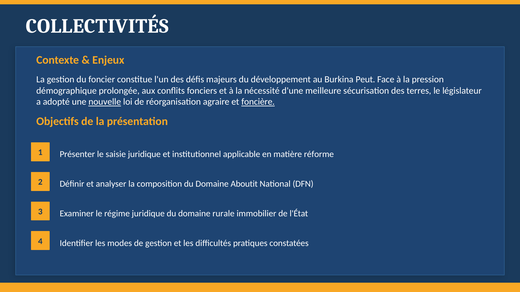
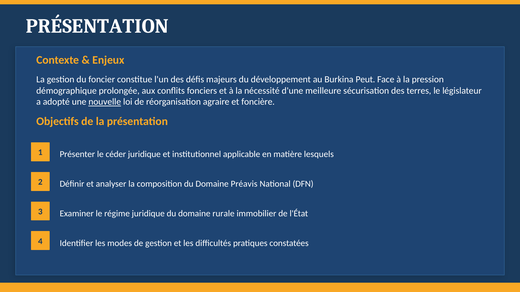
COLLECTIVITÉS at (97, 26): COLLECTIVITÉS -> PRÉSENTATION
foncière underline: present -> none
saisie: saisie -> céder
réforme: réforme -> lesquels
Aboutit: Aboutit -> Préavis
